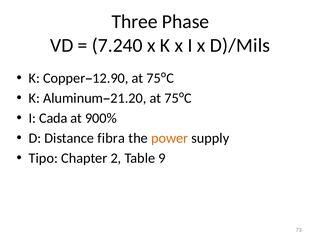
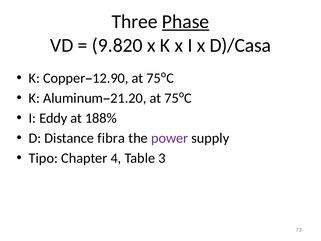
Phase underline: none -> present
7.240: 7.240 -> 9.820
D)/Mils: D)/Mils -> D)/Casa
Cada: Cada -> Eddy
900%: 900% -> 188%
power colour: orange -> purple
2: 2 -> 4
9: 9 -> 3
